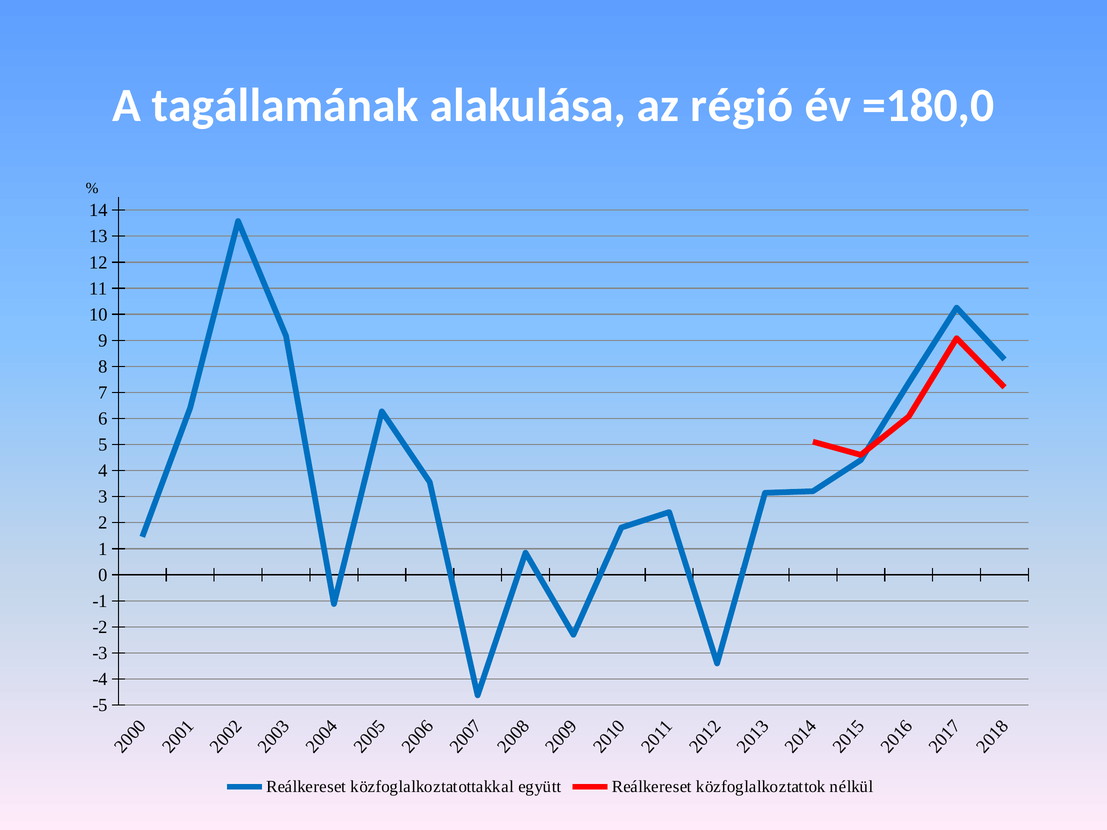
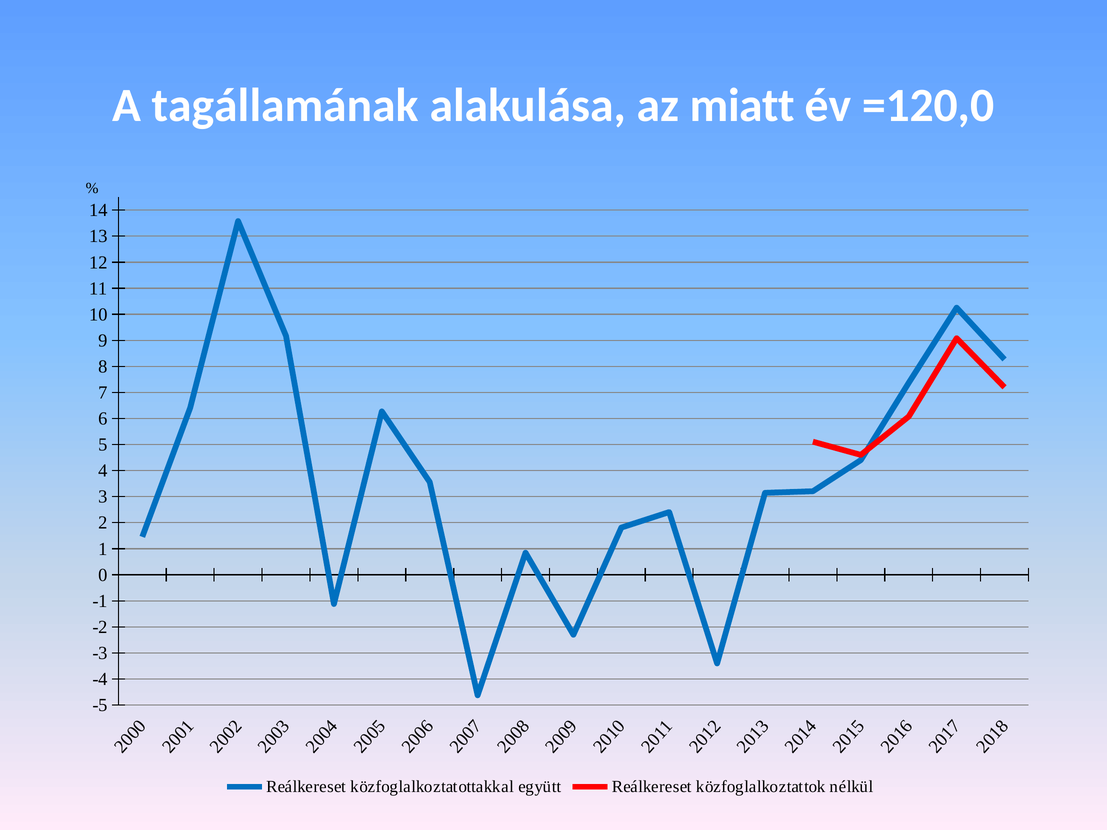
régió: régió -> miatt
=180,0: =180,0 -> =120,0
